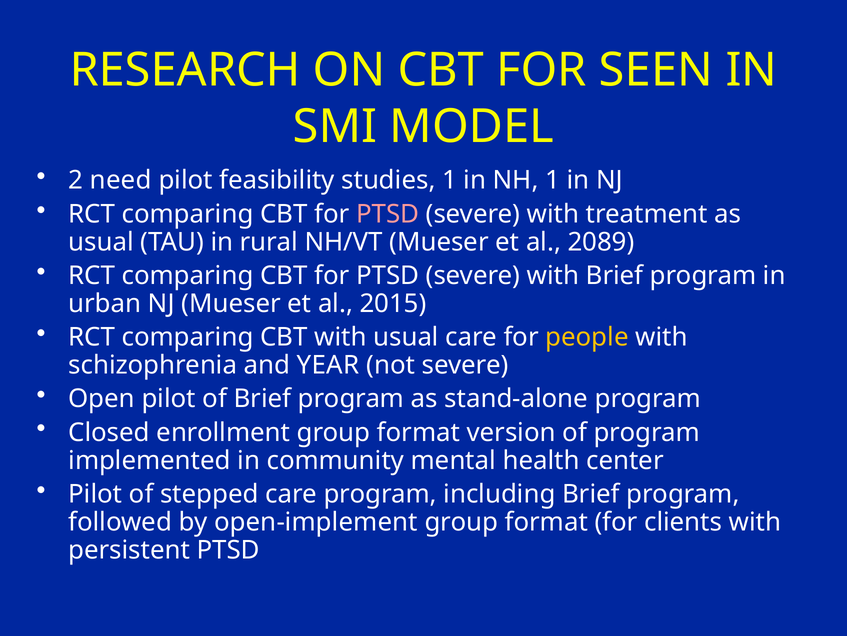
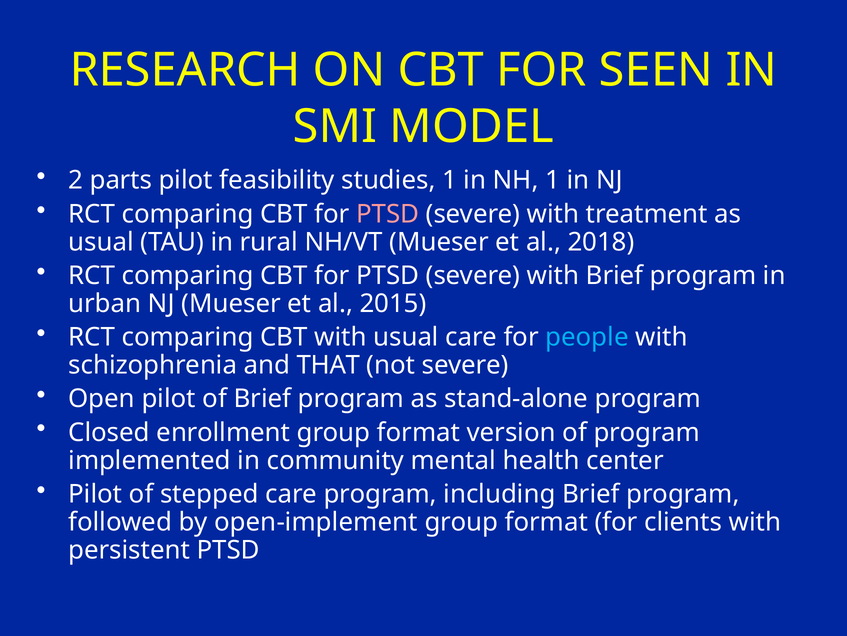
need: need -> parts
2089: 2089 -> 2018
people colour: yellow -> light blue
YEAR: YEAR -> THAT
